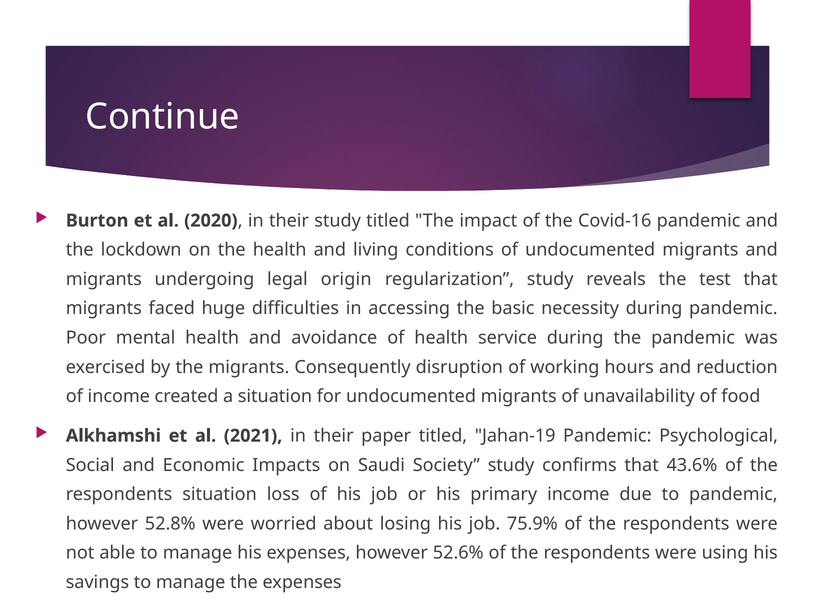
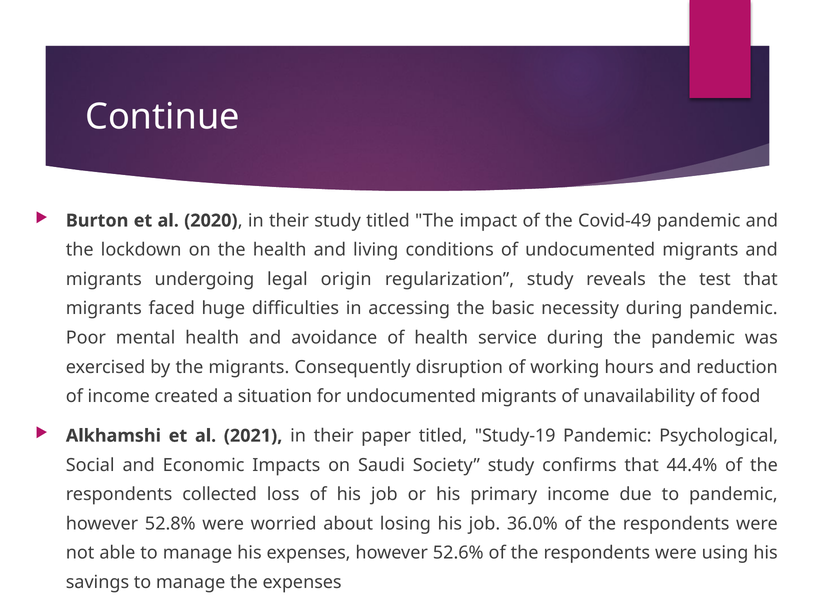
Covid-16: Covid-16 -> Covid-49
Jahan-19: Jahan-19 -> Study-19
43.6%: 43.6% -> 44.4%
respondents situation: situation -> collected
75.9%: 75.9% -> 36.0%
